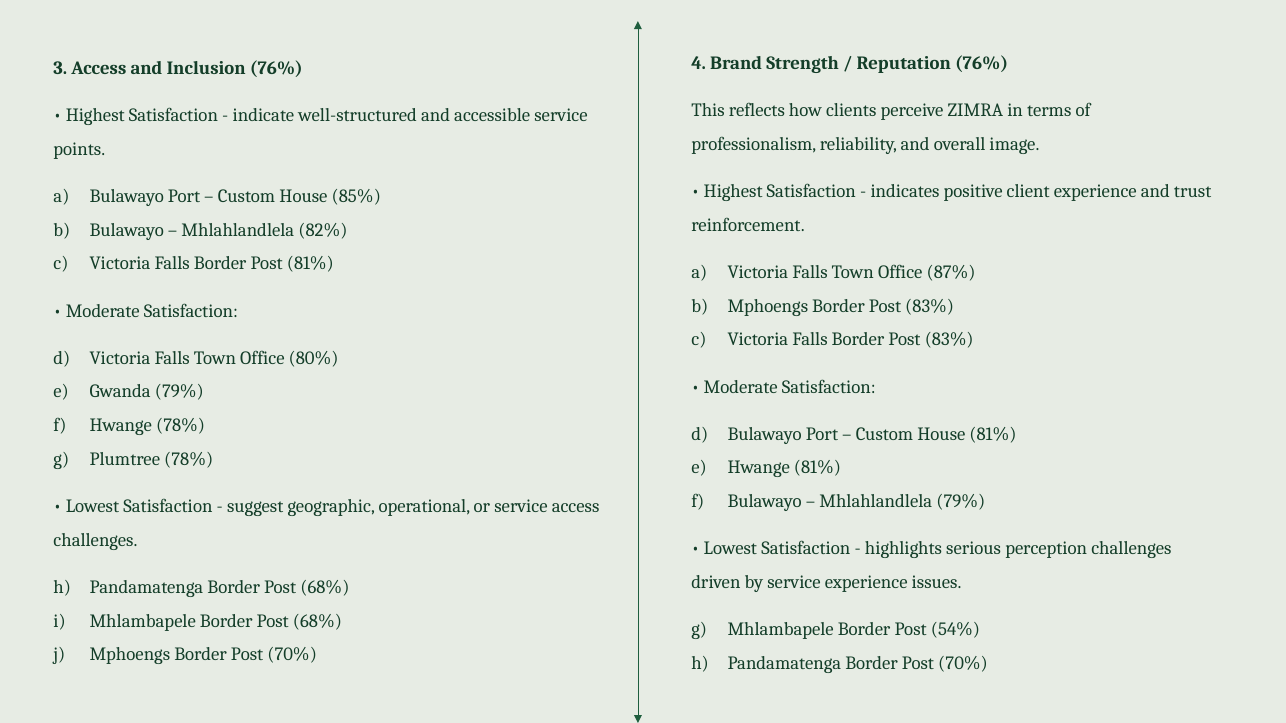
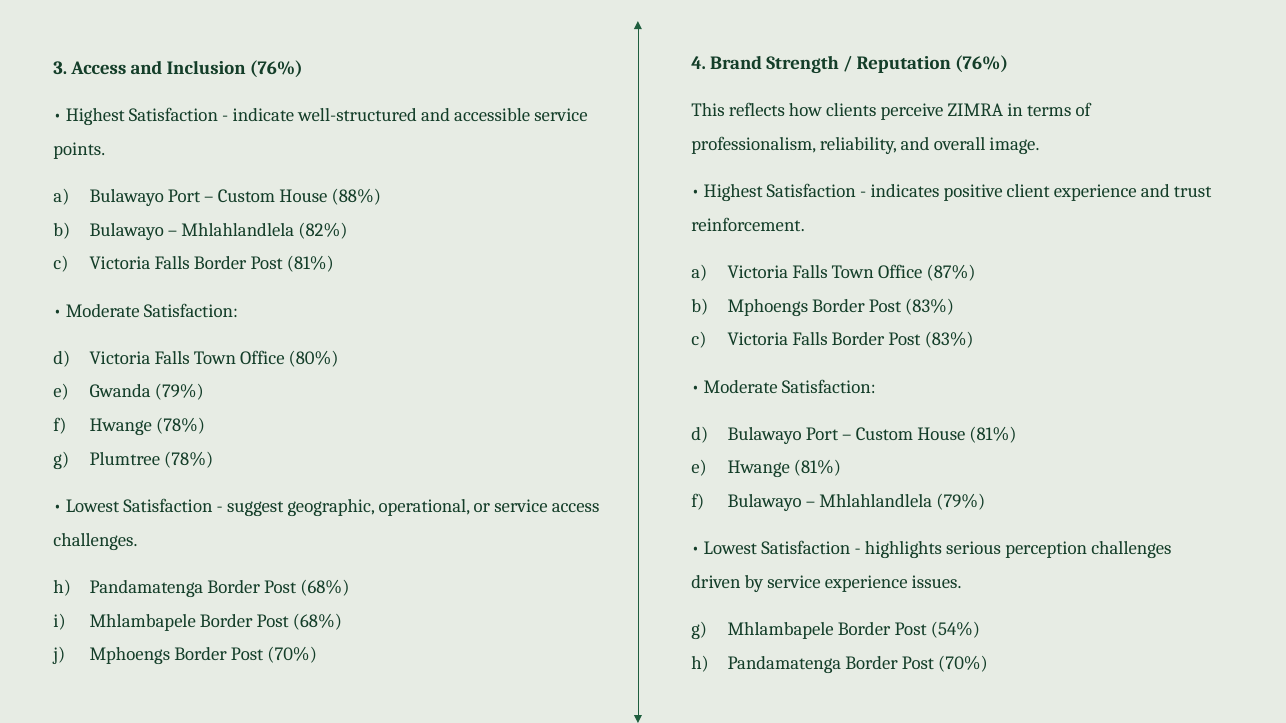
85%: 85% -> 88%
